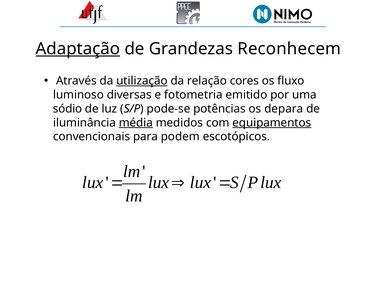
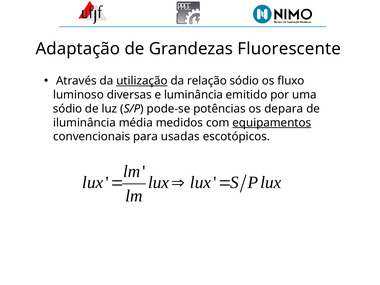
Adaptação underline: present -> none
Reconhecem: Reconhecem -> Fluorescente
relação cores: cores -> sódio
fotometria: fotometria -> luminância
média underline: present -> none
podem: podem -> usadas
